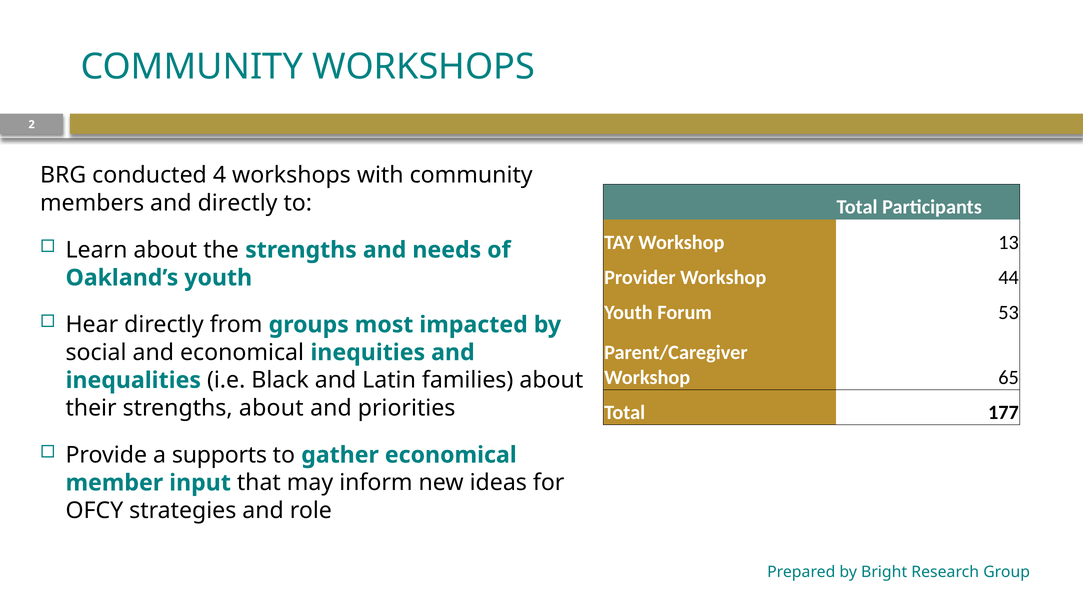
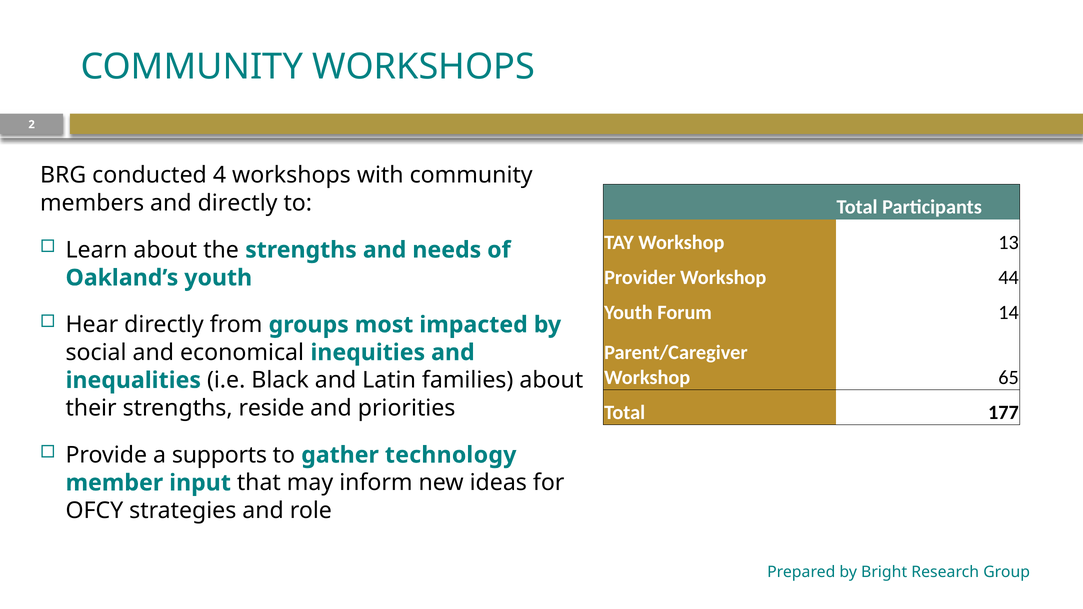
53: 53 -> 14
strengths about: about -> reside
gather economical: economical -> technology
